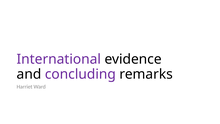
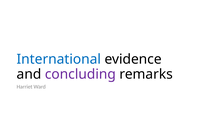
International colour: purple -> blue
